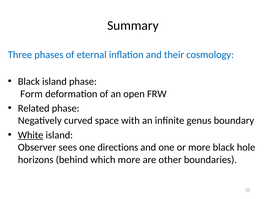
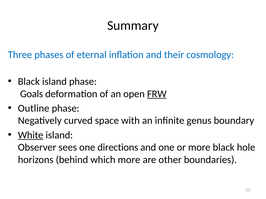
Form: Form -> Goals
FRW underline: none -> present
Related: Related -> Outline
